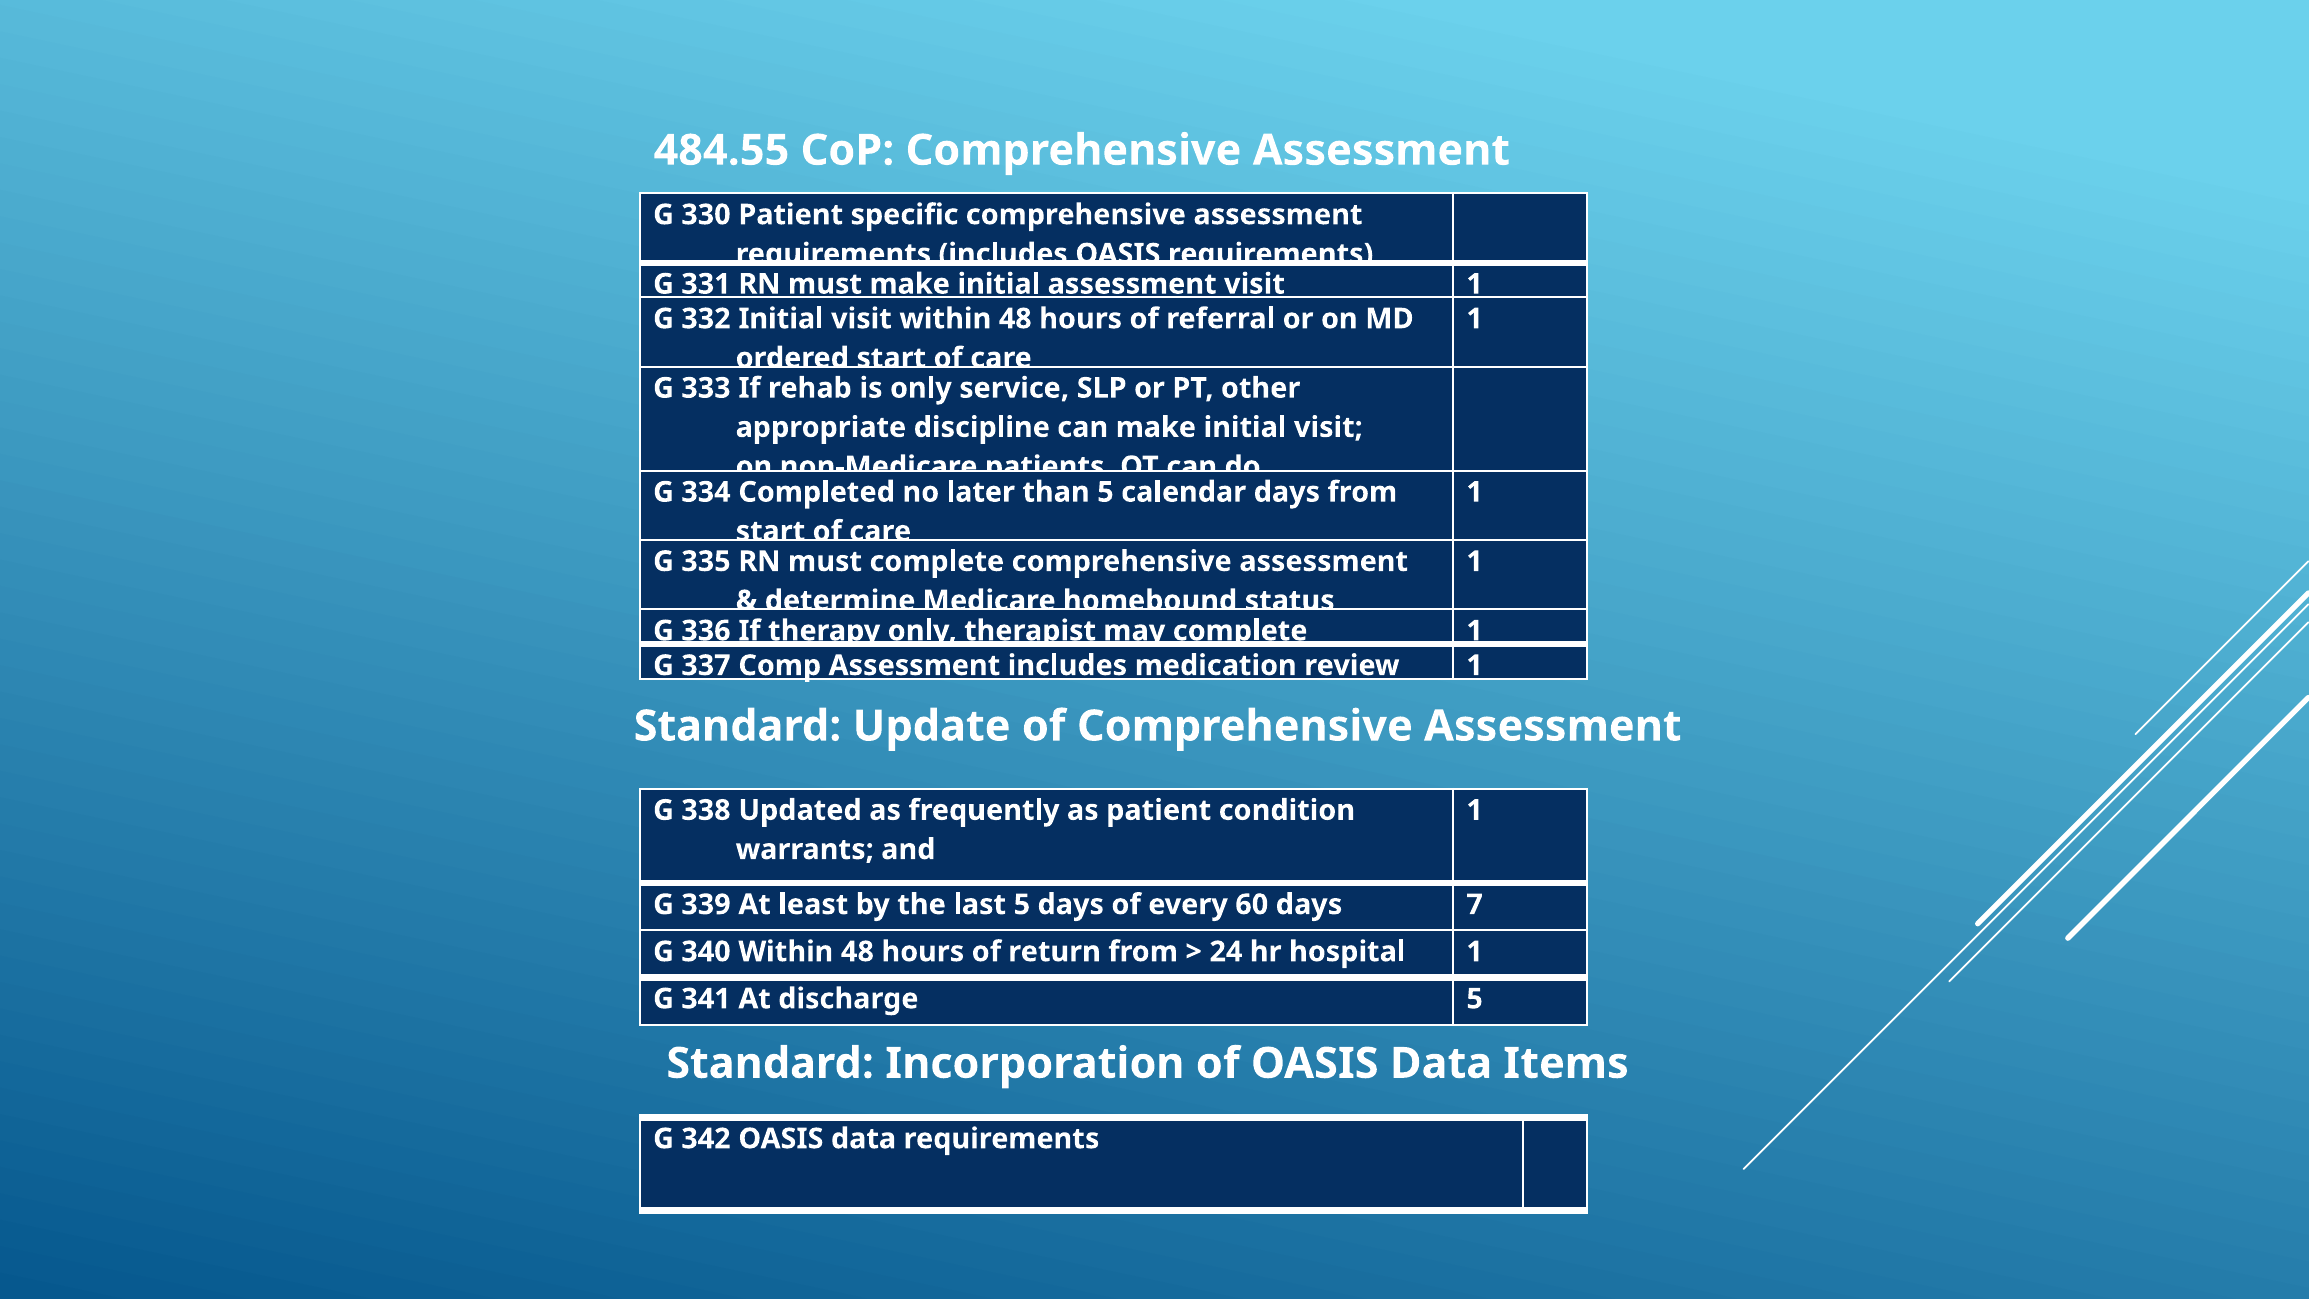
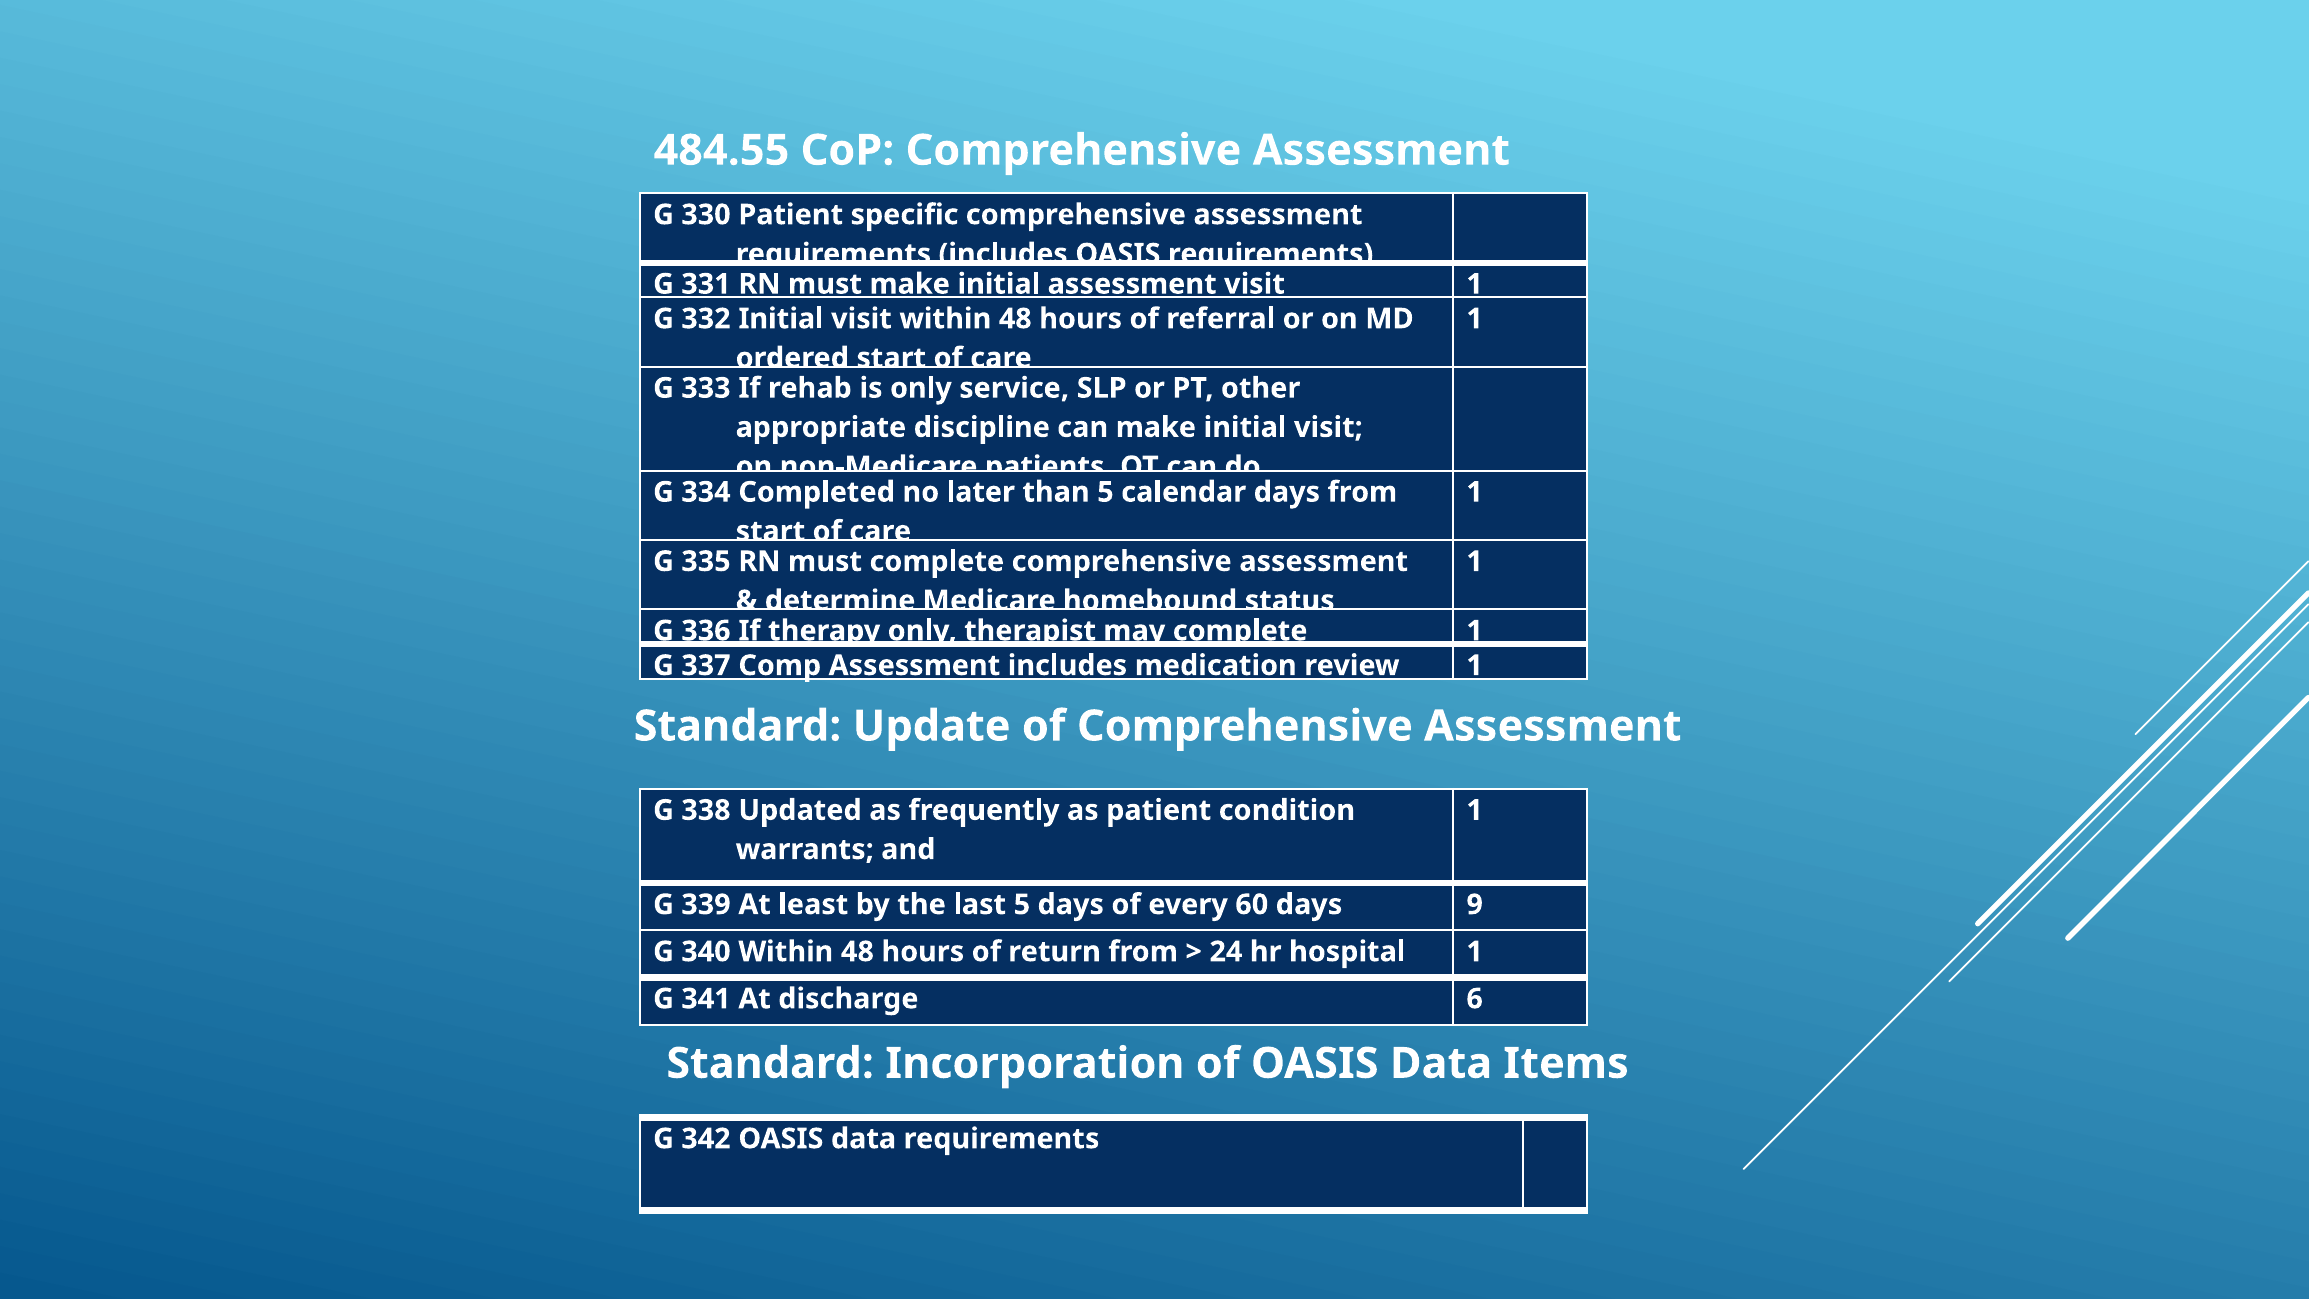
7: 7 -> 9
discharge 5: 5 -> 6
